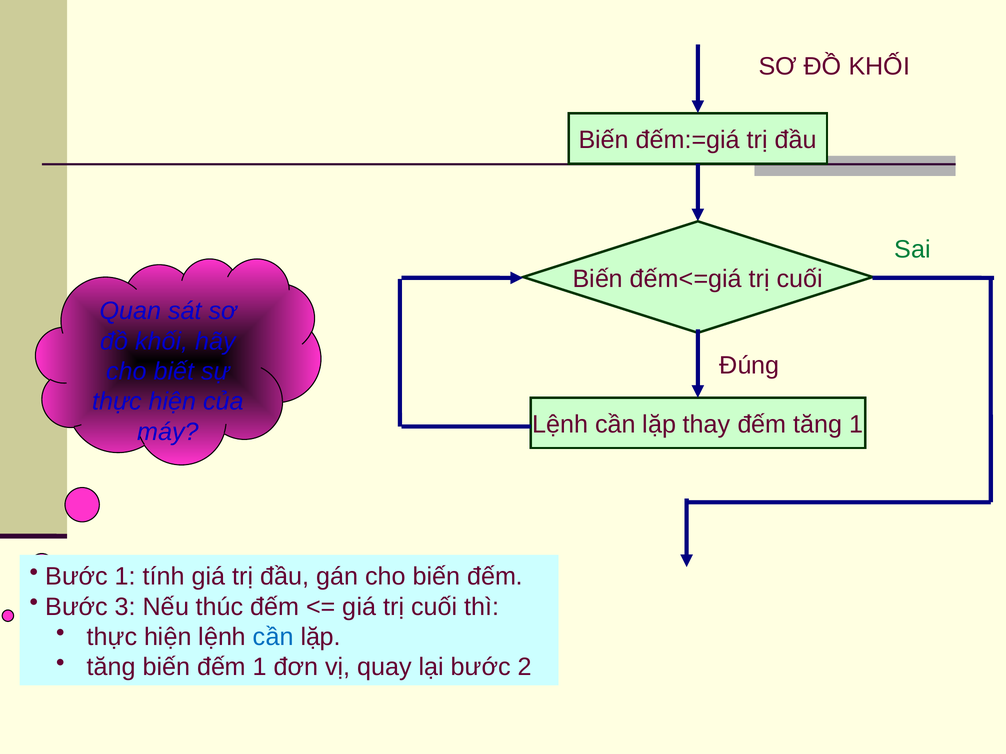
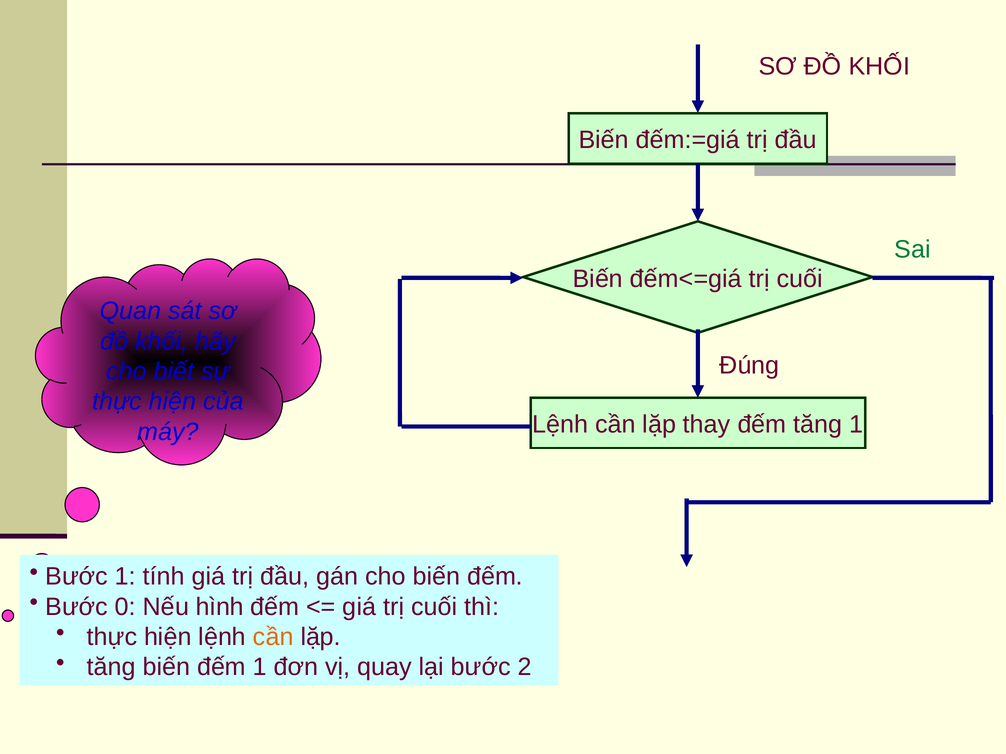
3: 3 -> 0
thúc: thúc -> hình
cần at (273, 637) colour: blue -> orange
